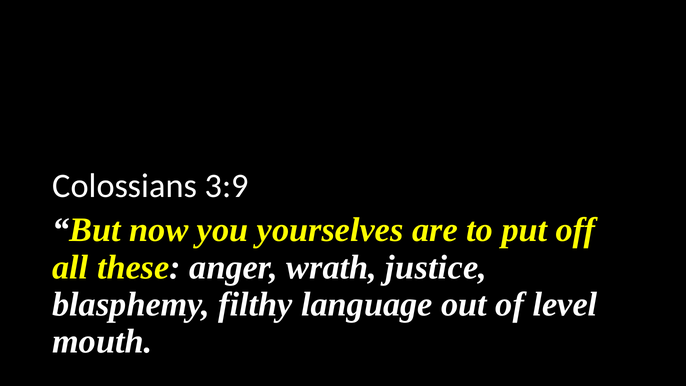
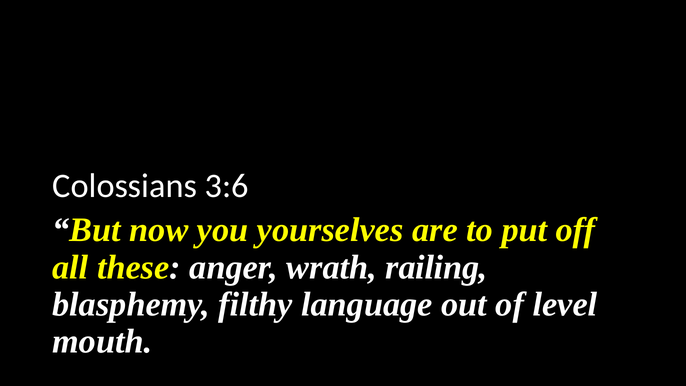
3:9: 3:9 -> 3:6
justice: justice -> railing
